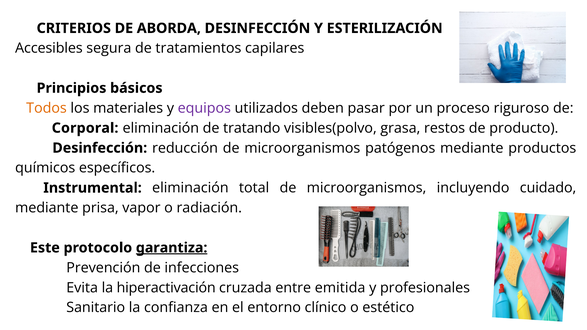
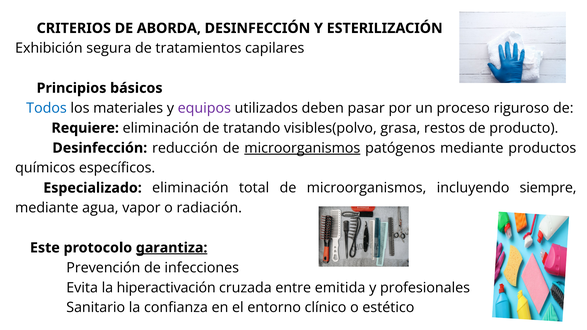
Accesibles: Accesibles -> Exhibición
Todos colour: orange -> blue
Corporal: Corporal -> Requiere
microorganismos at (302, 148) underline: none -> present
Instrumental: Instrumental -> Especializado
cuidado: cuidado -> siempre
prisa: prisa -> agua
